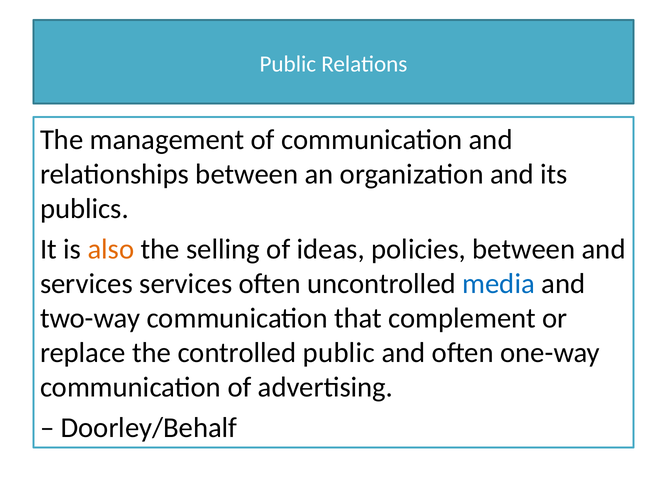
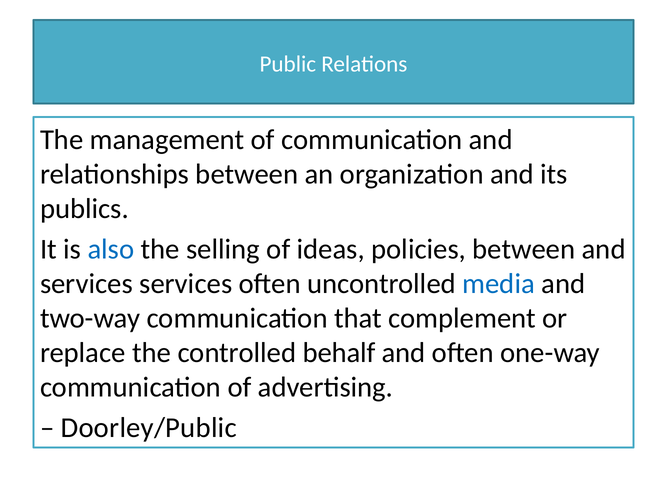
also colour: orange -> blue
controlled public: public -> behalf
Doorley/Behalf: Doorley/Behalf -> Doorley/Public
